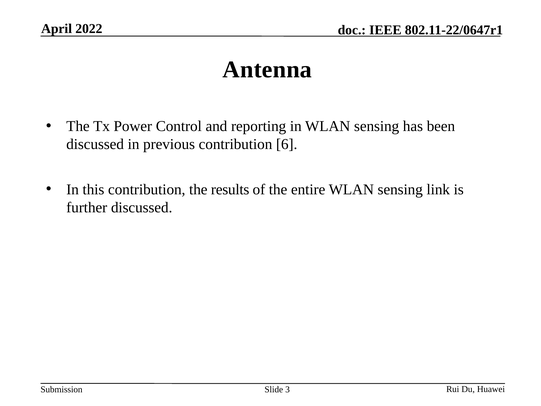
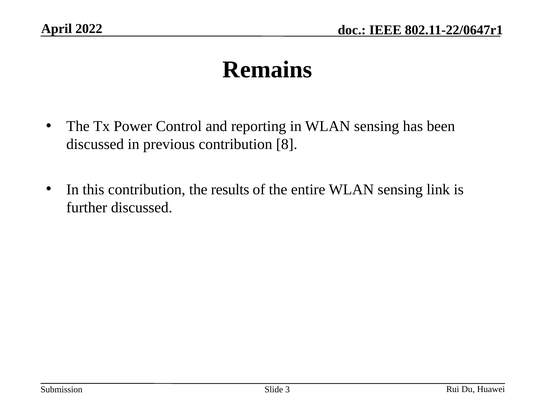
Antenna: Antenna -> Remains
6: 6 -> 8
